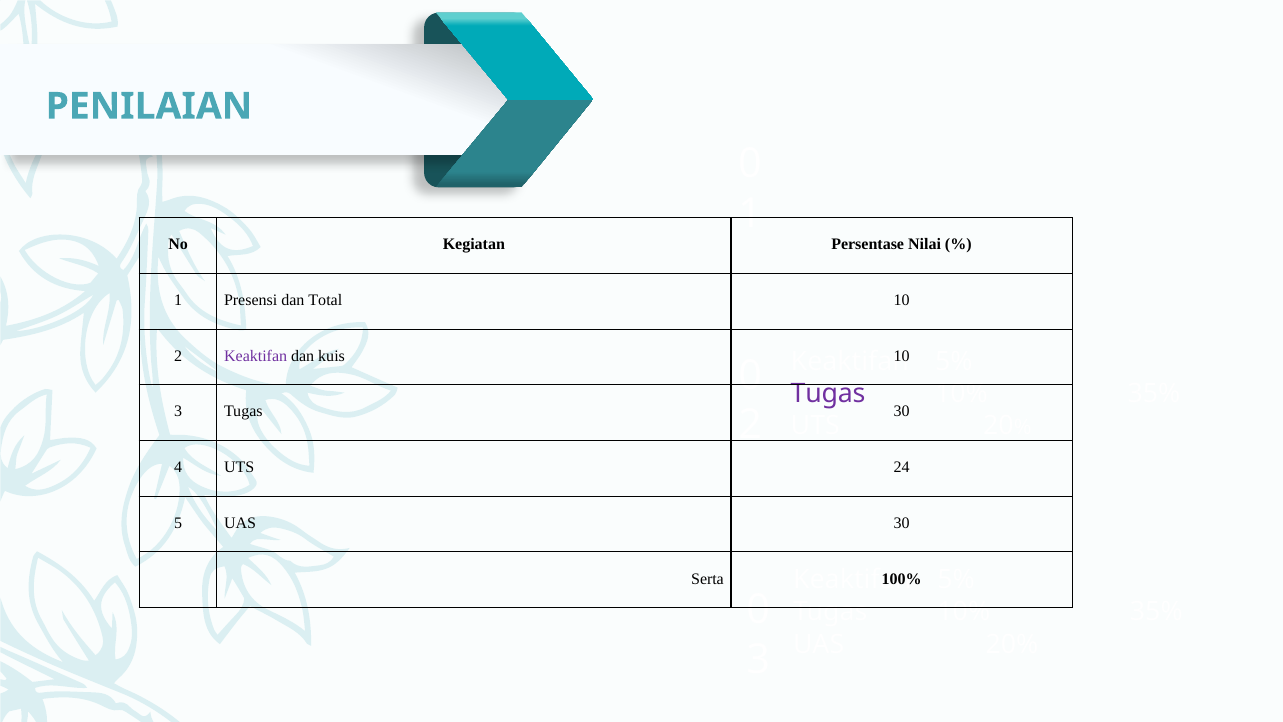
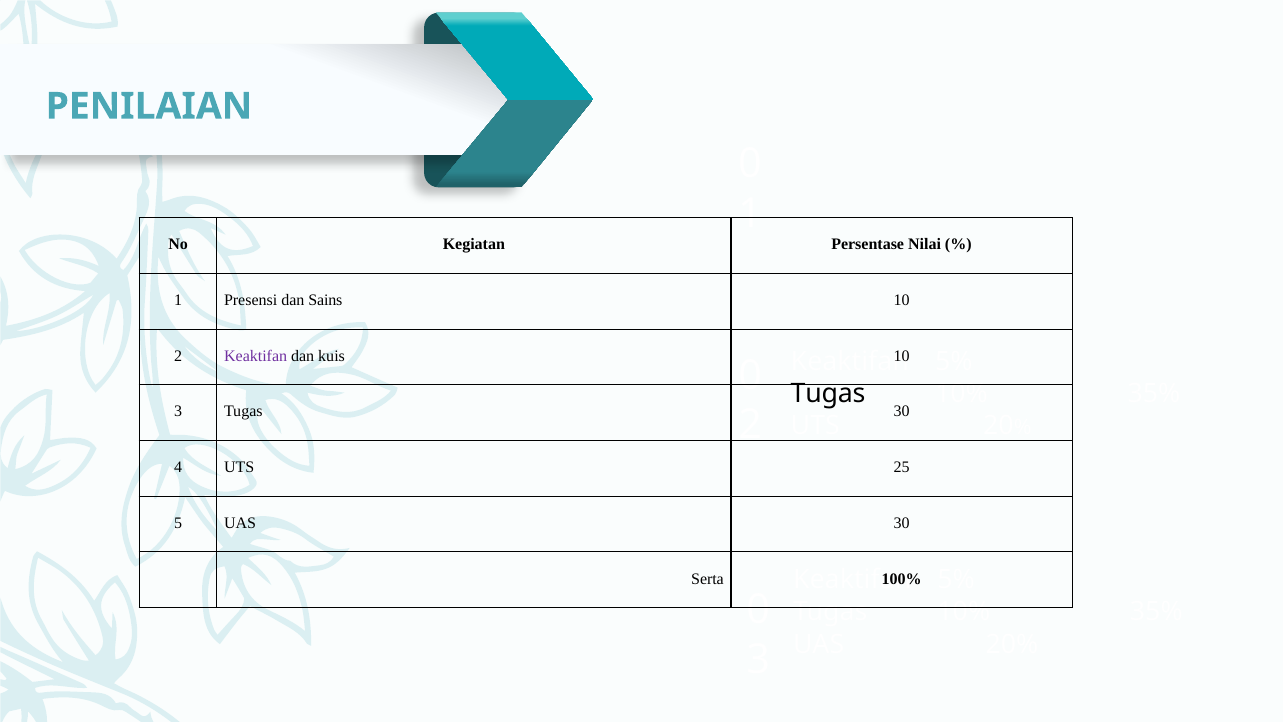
Total: Total -> Sains
Tugas at (828, 394) colour: purple -> black
24: 24 -> 25
